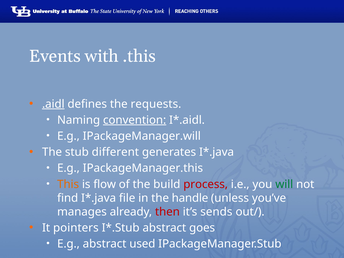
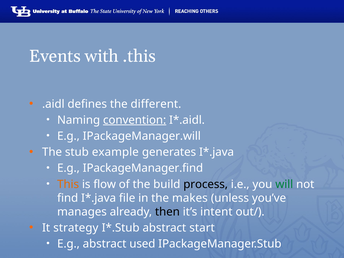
.aidl underline: present -> none
requests: requests -> different
different: different -> example
IPackageManager.this: IPackageManager.this -> IPackageManager.find
process colour: red -> black
handle: handle -> makes
then colour: red -> black
sends: sends -> intent
pointers: pointers -> strategy
goes: goes -> start
